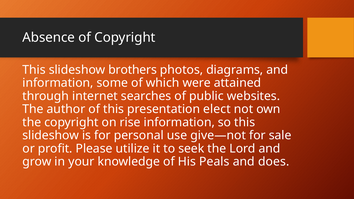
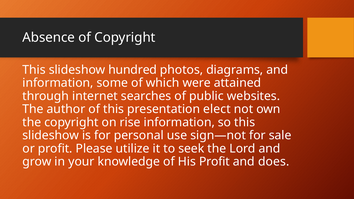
brothers: brothers -> hundred
give—not: give—not -> sign—not
His Peals: Peals -> Profit
